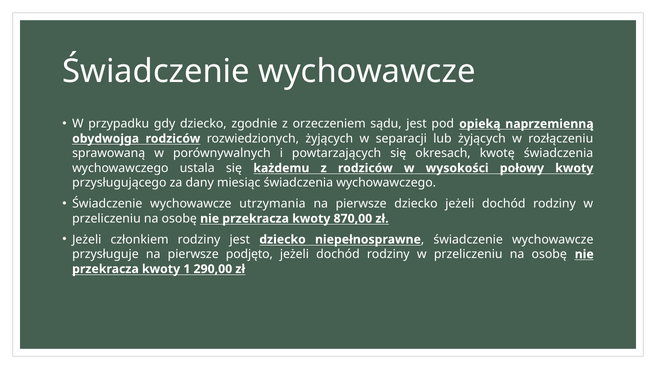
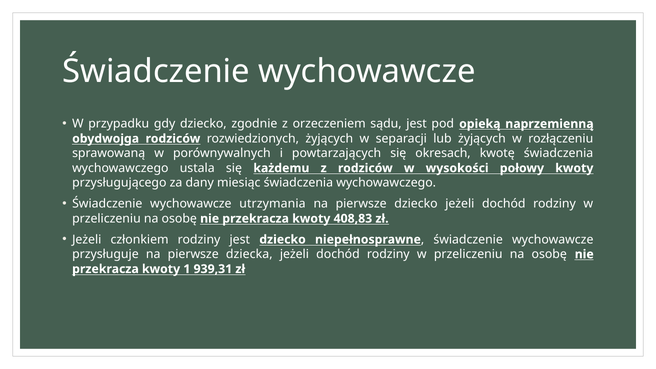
870,00: 870,00 -> 408,83
podjęto: podjęto -> dziecka
290,00: 290,00 -> 939,31
